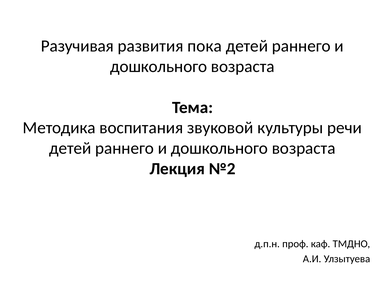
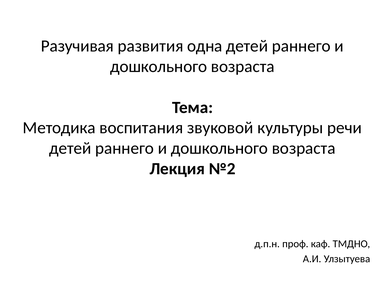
пока: пока -> одна
